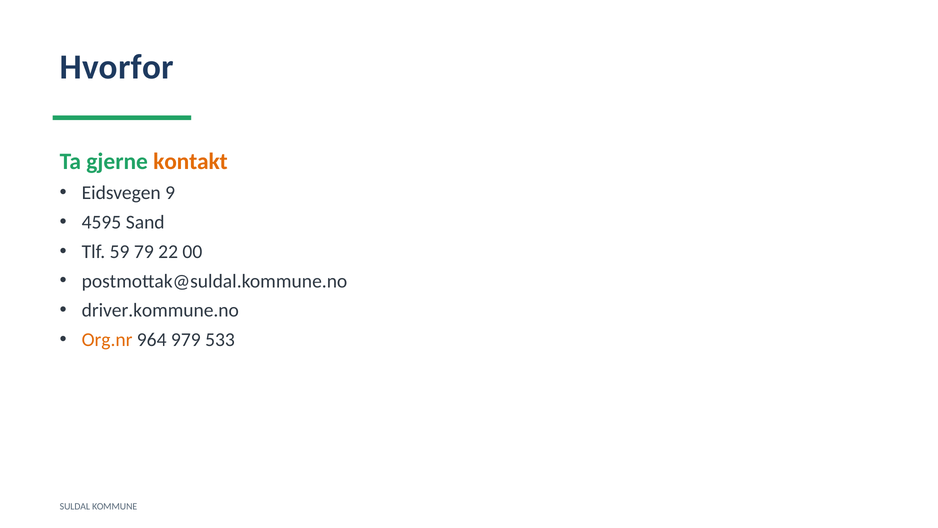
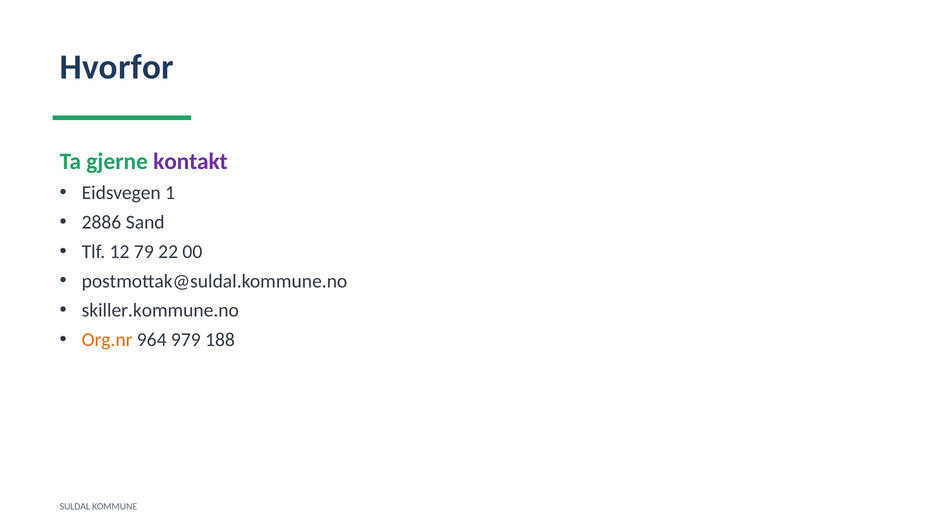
kontakt colour: orange -> purple
9: 9 -> 1
4595: 4595 -> 2886
59: 59 -> 12
driver.kommune.no: driver.kommune.no -> skiller.kommune.no
533: 533 -> 188
